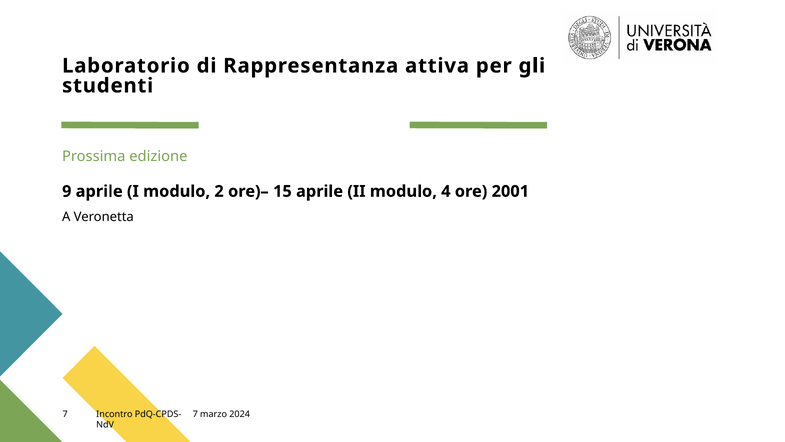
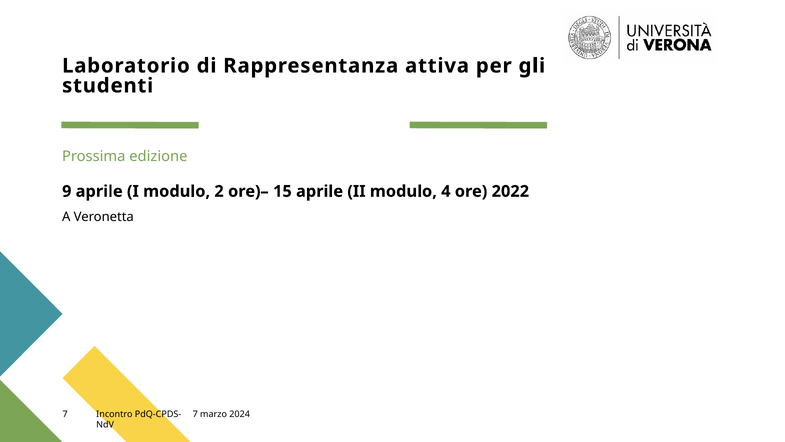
2001: 2001 -> 2022
